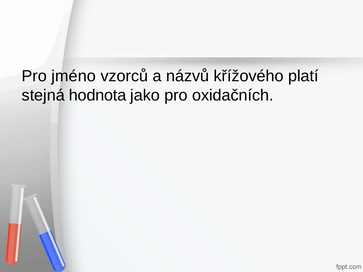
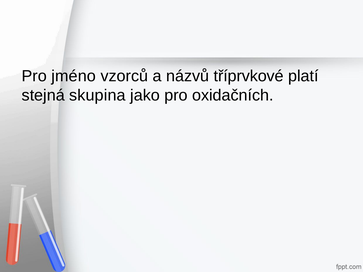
křížového: křížového -> tříprvkové
hodnota: hodnota -> skupina
